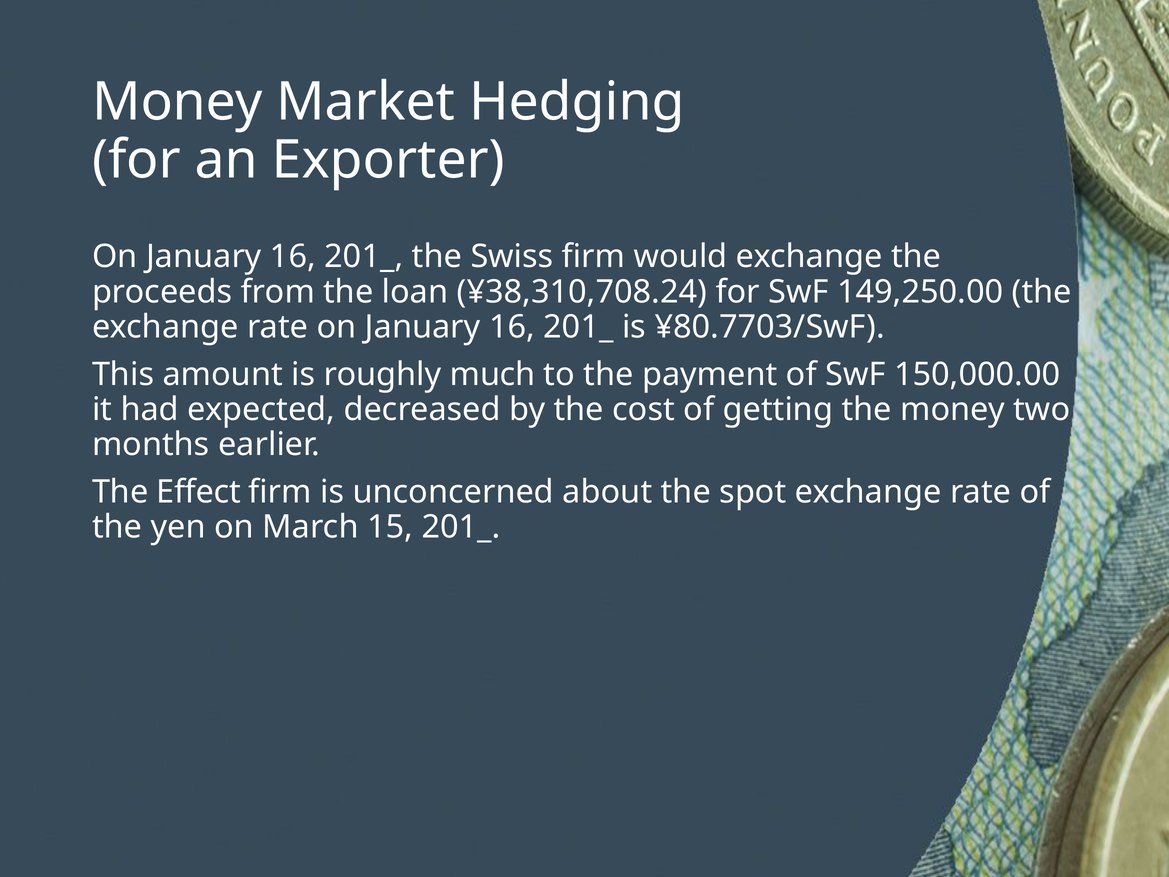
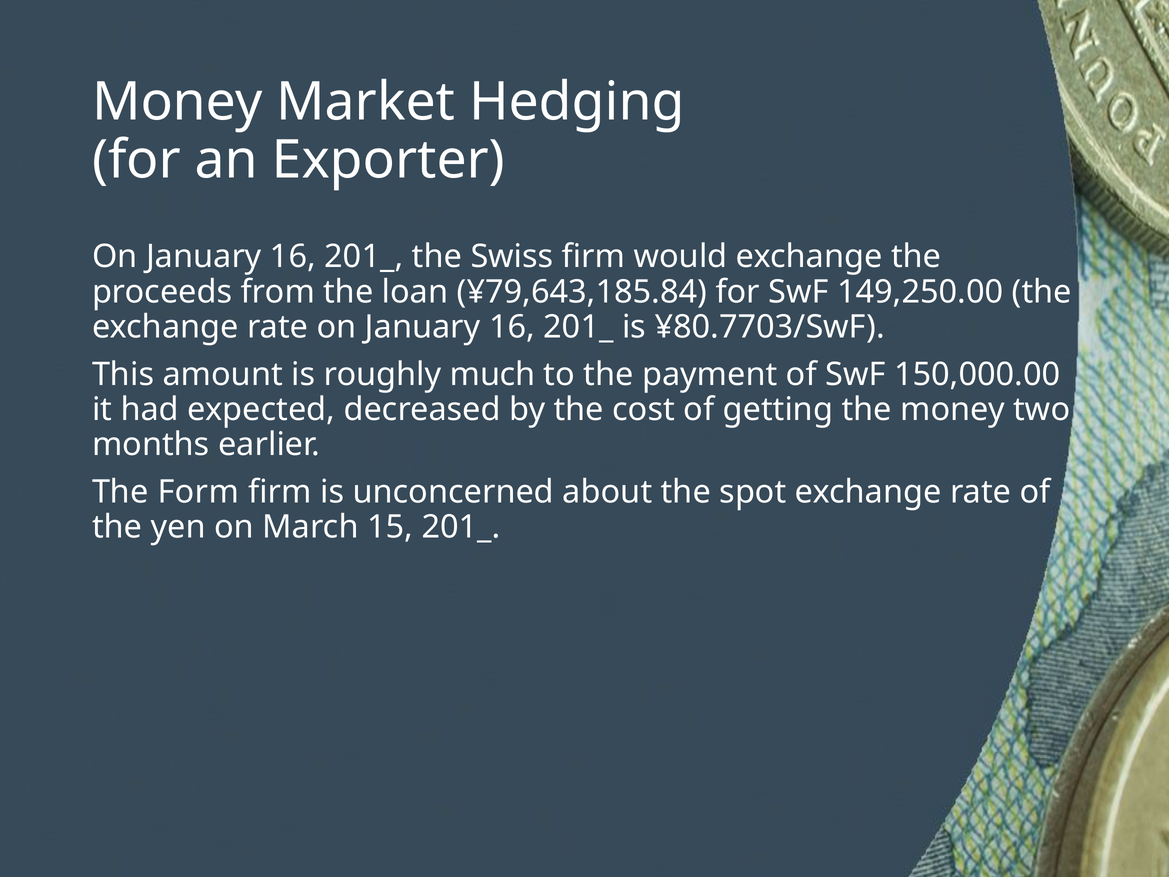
¥38,310,708.24: ¥38,310,708.24 -> ¥79,643,185.84
Effect: Effect -> Form
